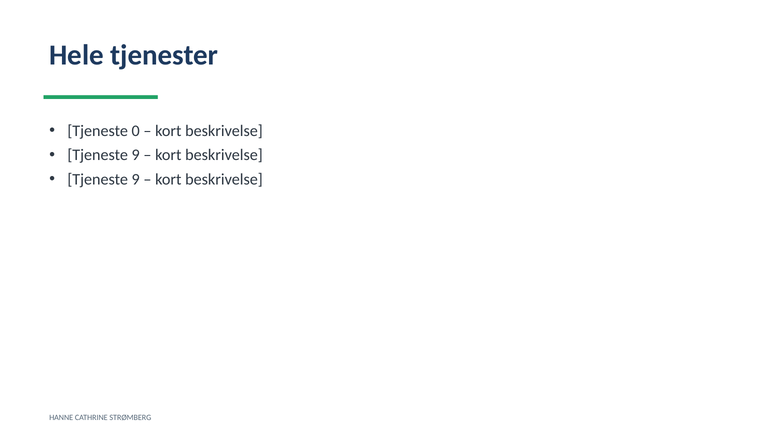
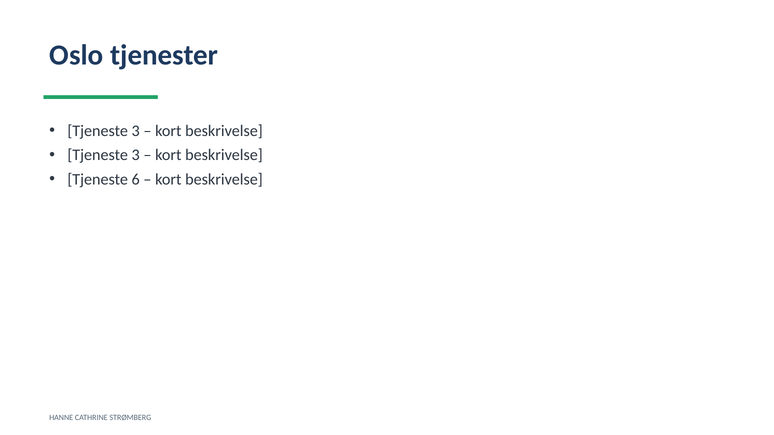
Hele: Hele -> Oslo
0 at (136, 131): 0 -> 3
9 at (136, 155): 9 -> 3
9 at (136, 179): 9 -> 6
